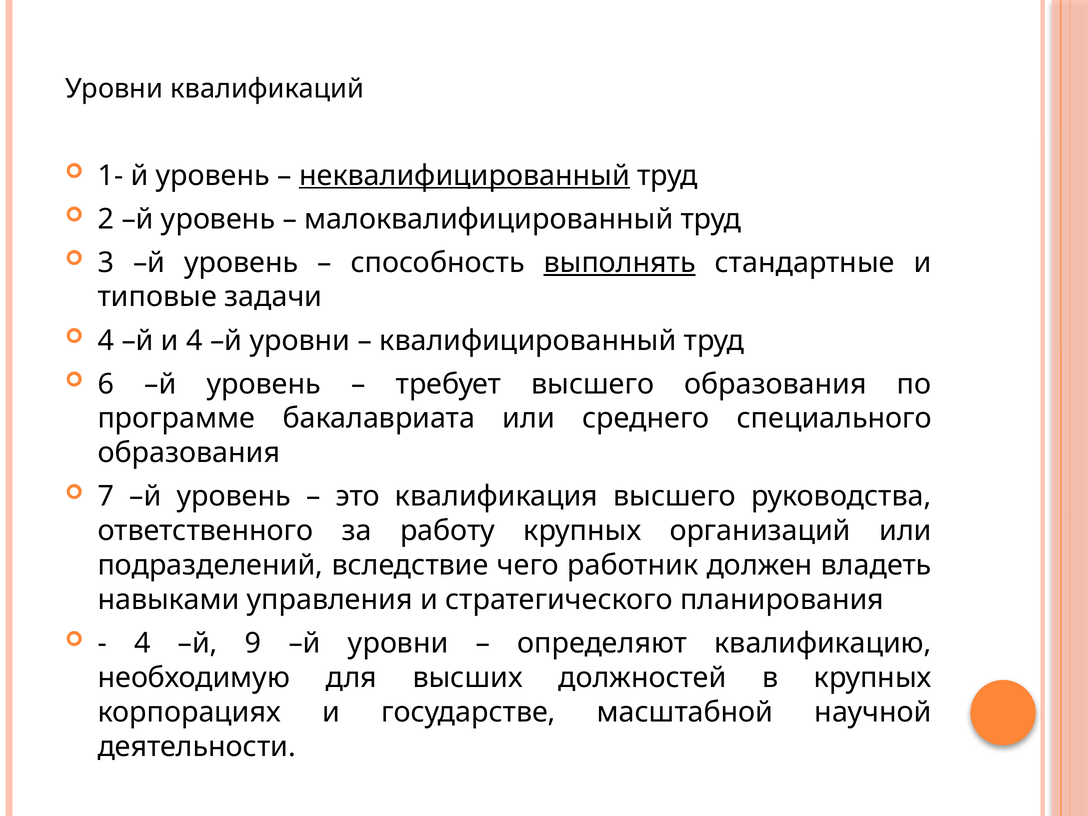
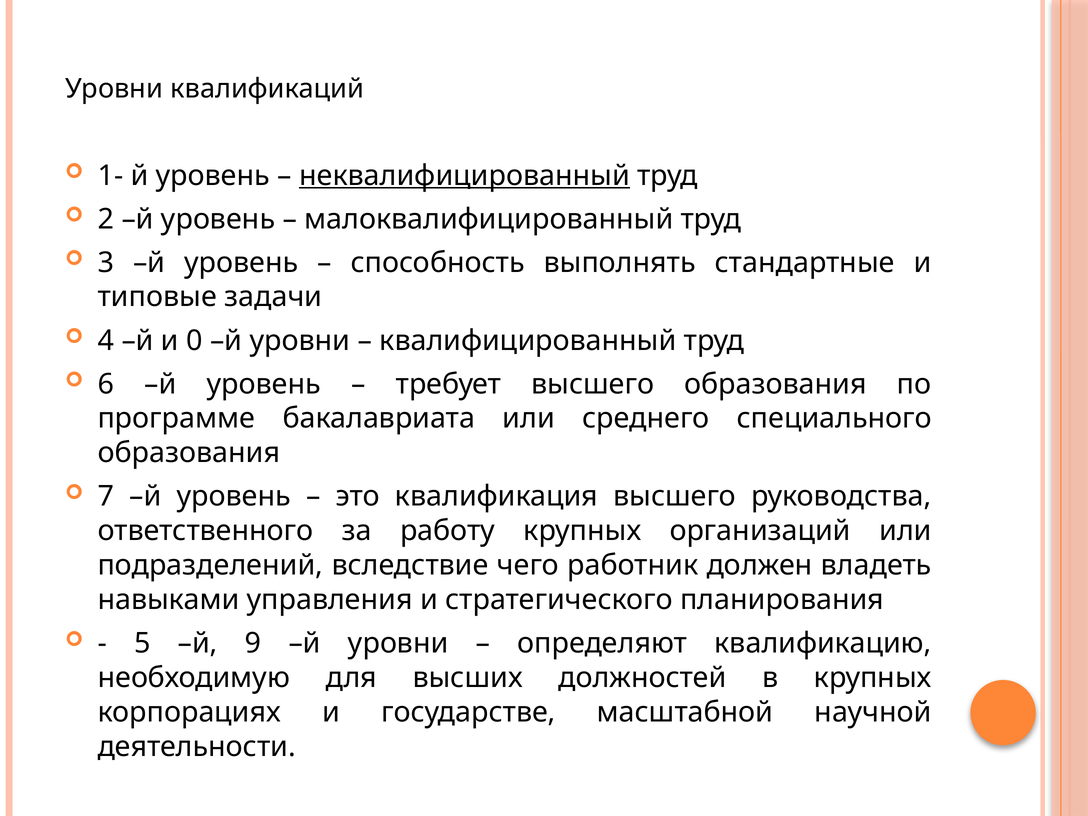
выполнять underline: present -> none
и 4: 4 -> 0
4 at (142, 643): 4 -> 5
